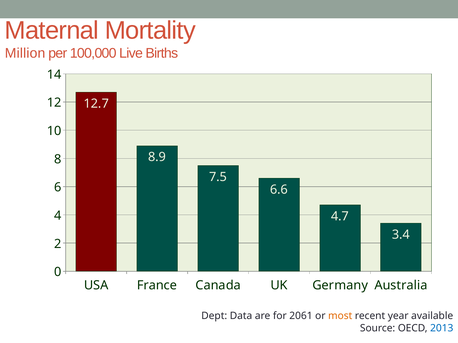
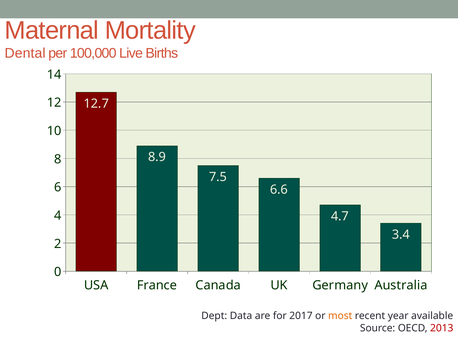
Million: Million -> Dental
2061: 2061 -> 2017
2013 colour: blue -> red
